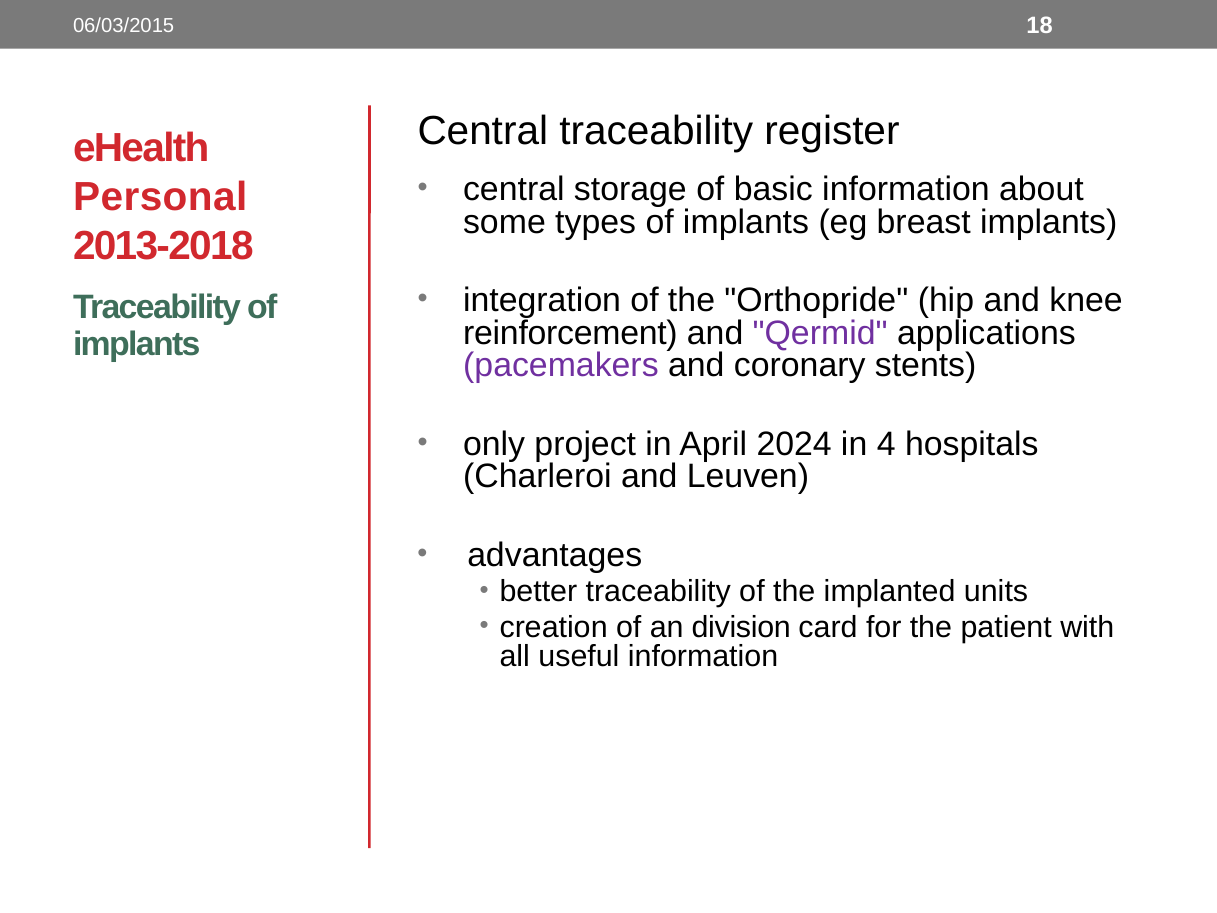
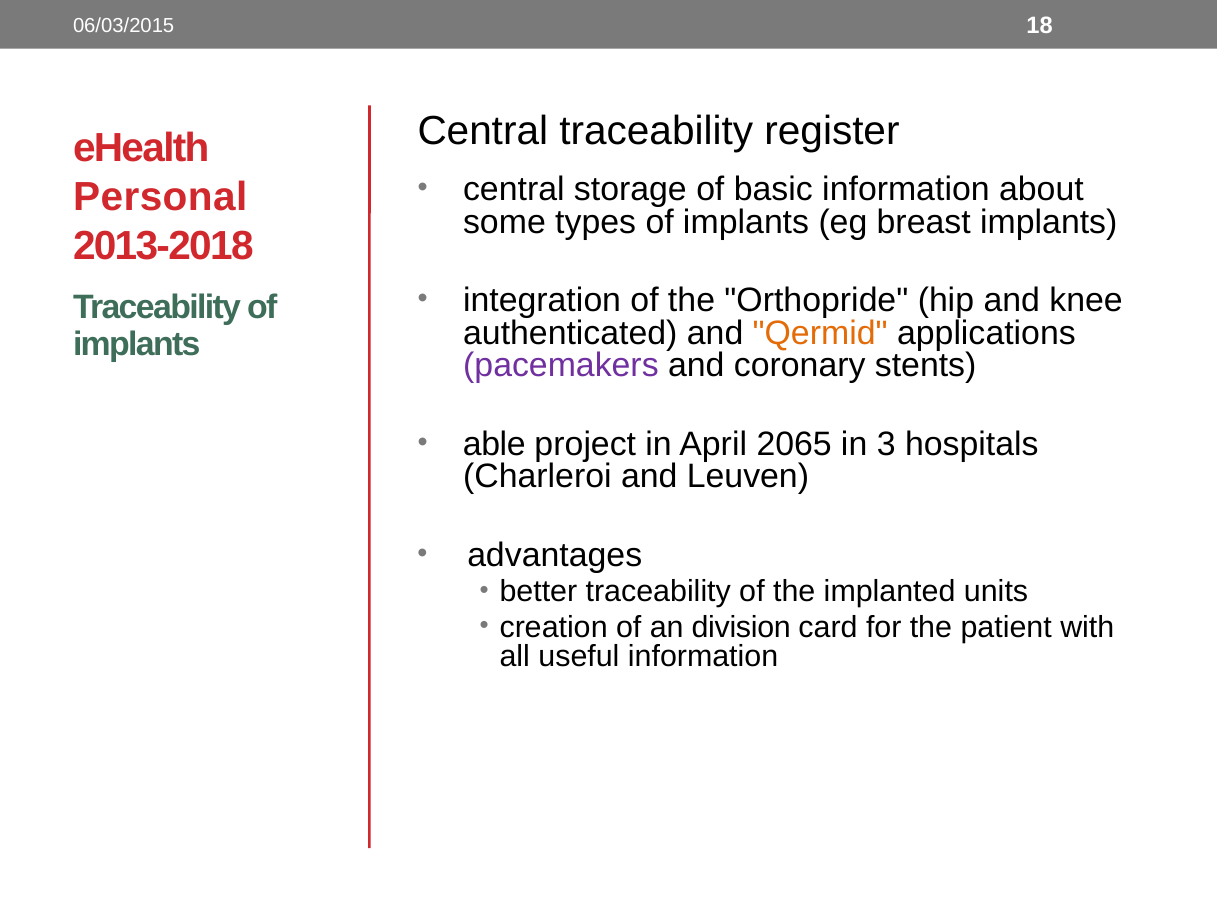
reinforcement: reinforcement -> authenticated
Qermid colour: purple -> orange
only: only -> able
2024: 2024 -> 2065
4: 4 -> 3
